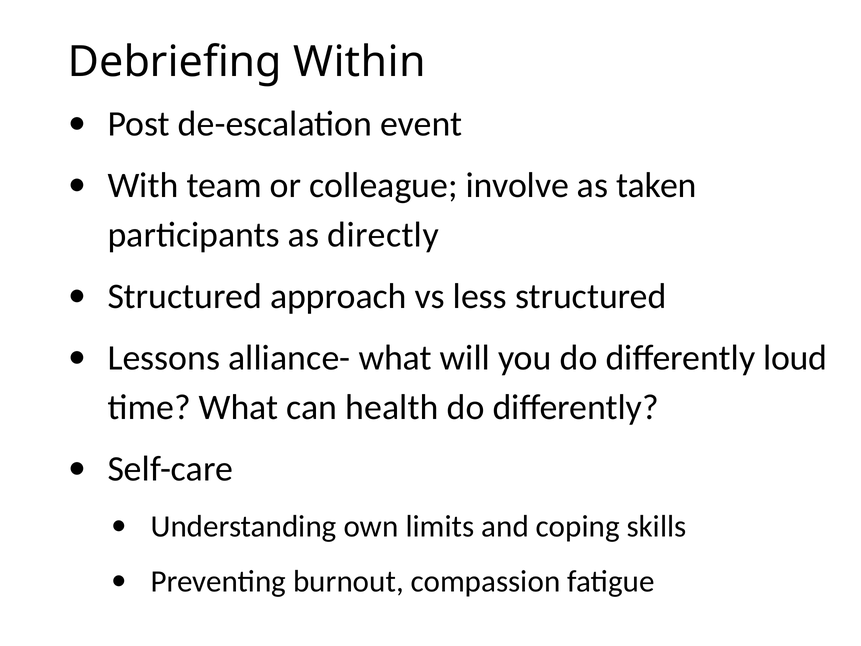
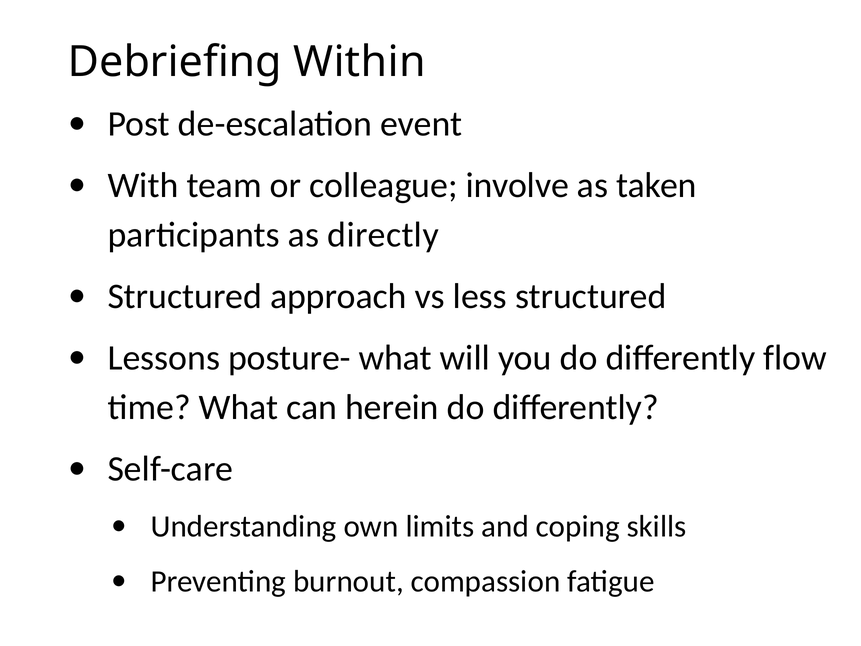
alliance-: alliance- -> posture-
loud: loud -> flow
health: health -> herein
